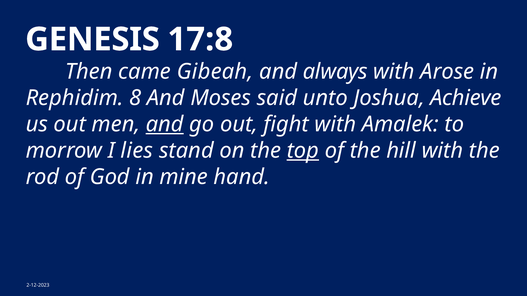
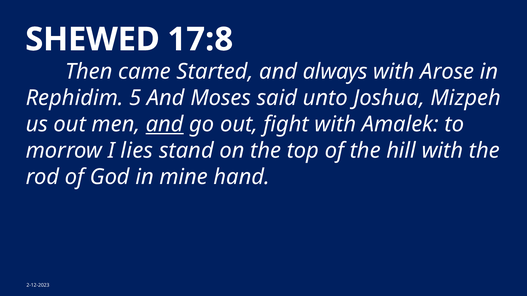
GENESIS: GENESIS -> SHEWED
Gibeah: Gibeah -> Started
8: 8 -> 5
Achieve: Achieve -> Mizpeh
top underline: present -> none
